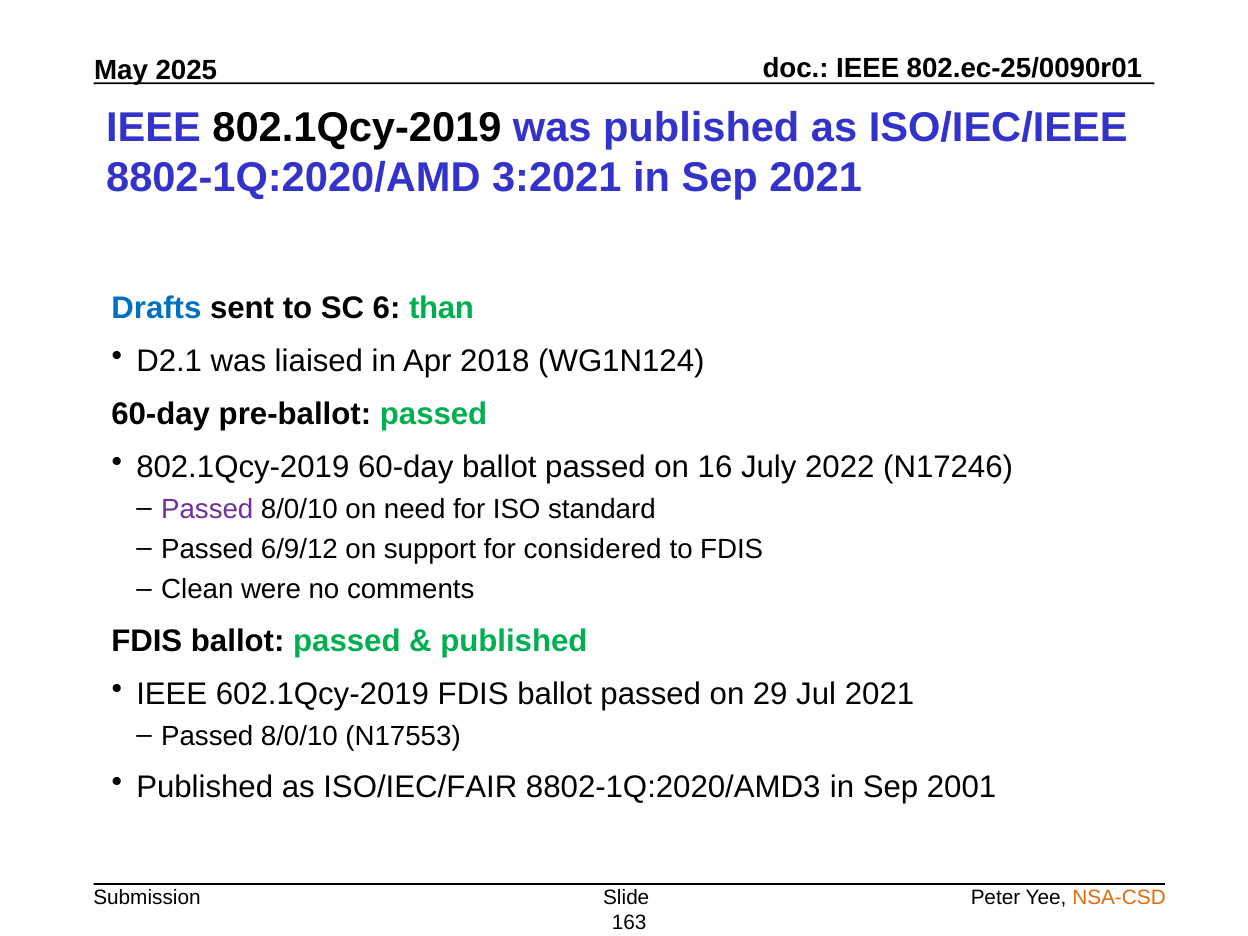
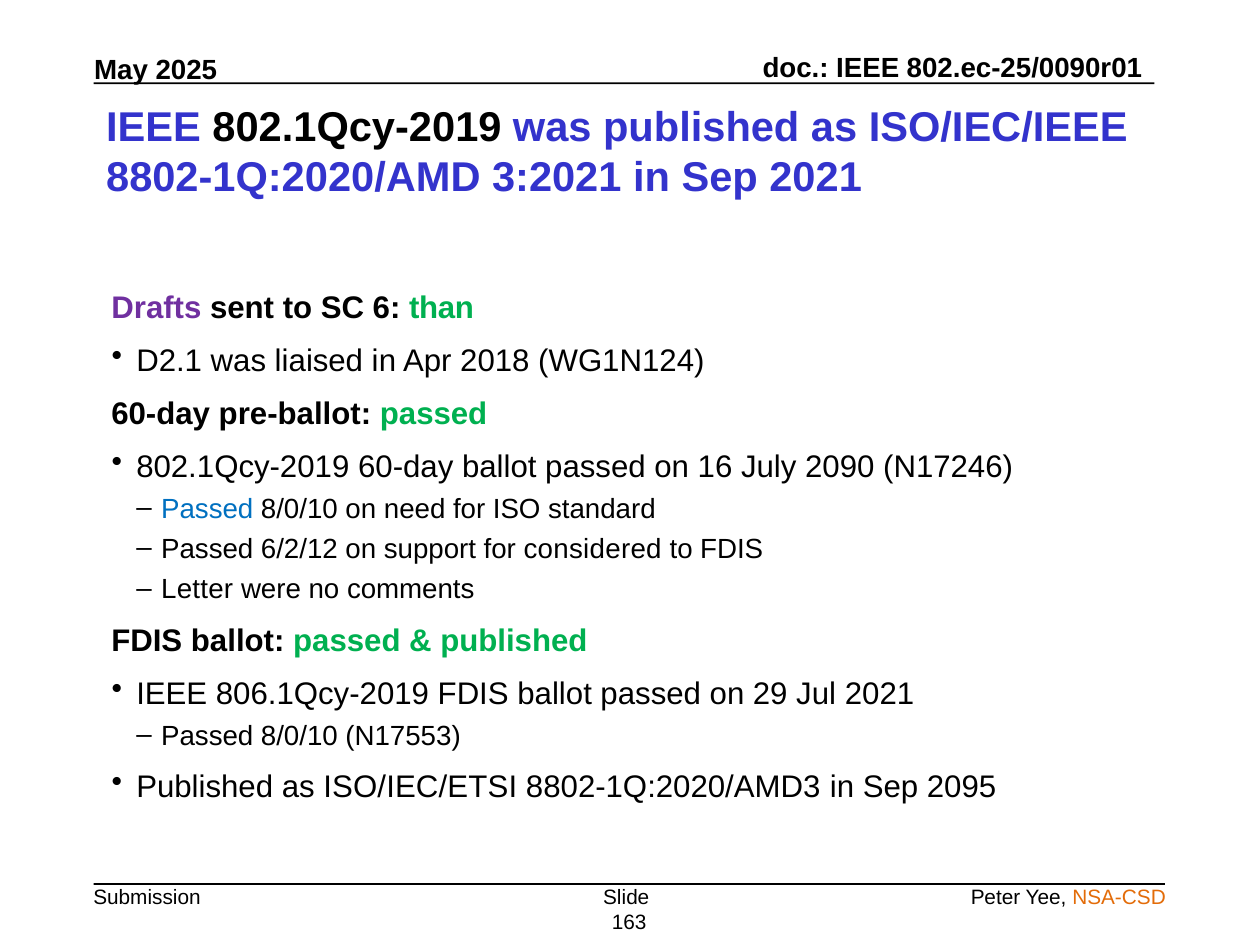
Drafts colour: blue -> purple
2022: 2022 -> 2090
Passed at (207, 509) colour: purple -> blue
6/9/12: 6/9/12 -> 6/2/12
Clean: Clean -> Letter
602.1Qcy-2019: 602.1Qcy-2019 -> 806.1Qcy-2019
ISO/IEC/FAIR: ISO/IEC/FAIR -> ISO/IEC/ETSI
2001: 2001 -> 2095
